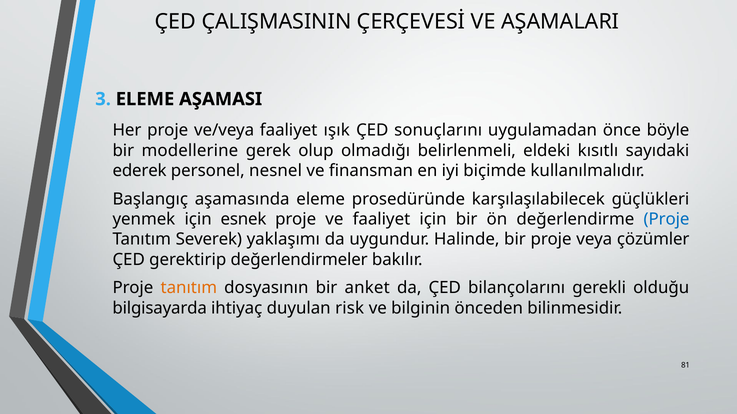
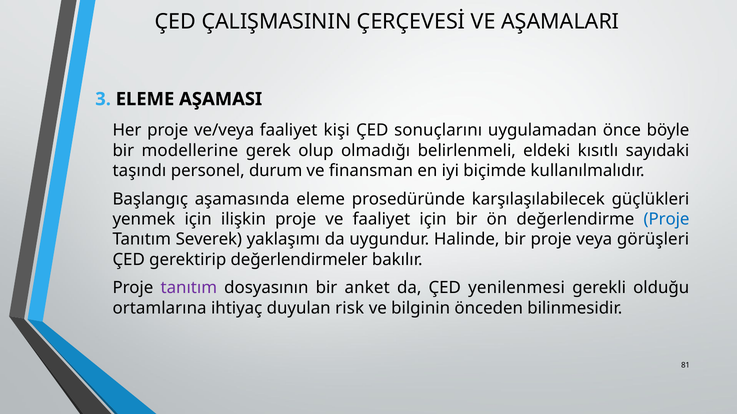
ışık: ışık -> kişi
ederek: ederek -> taşındı
nesnel: nesnel -> durum
esnek: esnek -> ilişkin
çözümler: çözümler -> görüşleri
tanıtım at (189, 288) colour: orange -> purple
bilançolarını: bilançolarını -> yenilenmesi
bilgisayarda: bilgisayarda -> ortamlarına
